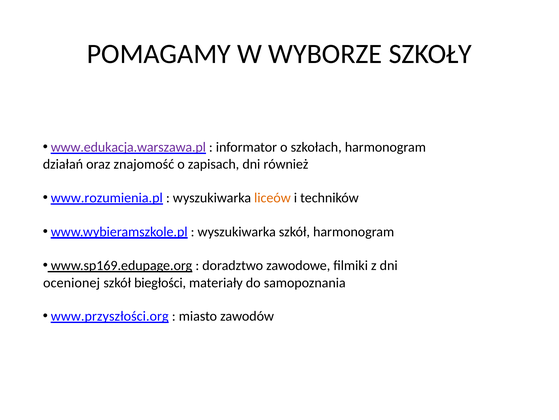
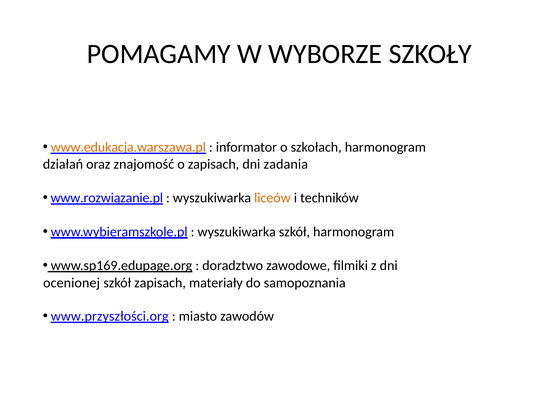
www.edukacja.warszawa.pl colour: purple -> orange
również: również -> zadania
www.rozumienia.pl: www.rozumienia.pl -> www.rozwiązanie.pl
szkół biegłości: biegłości -> zapisach
